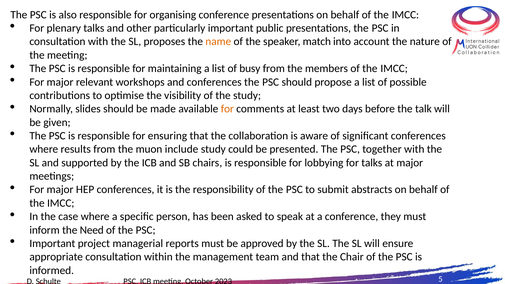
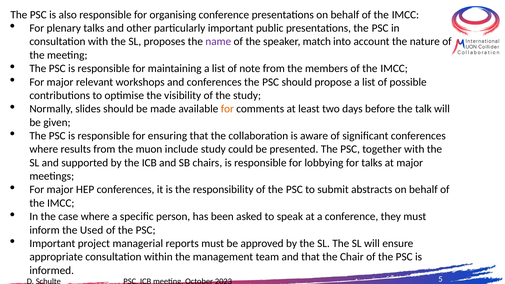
name colour: orange -> purple
busy: busy -> note
Need: Need -> Used
